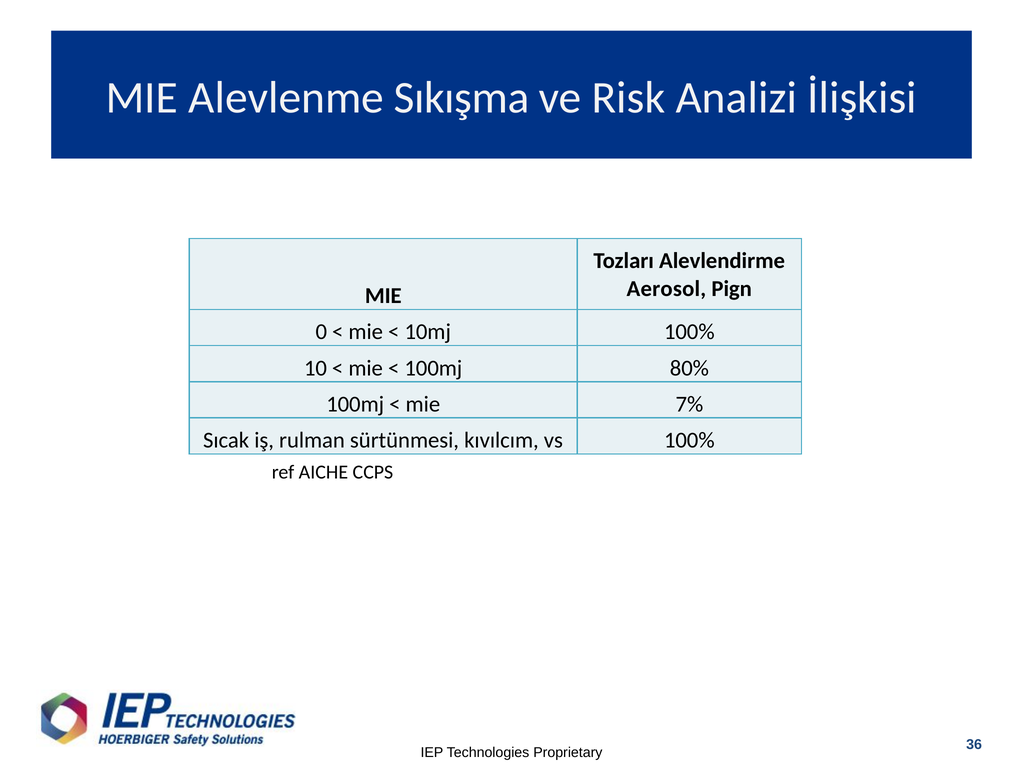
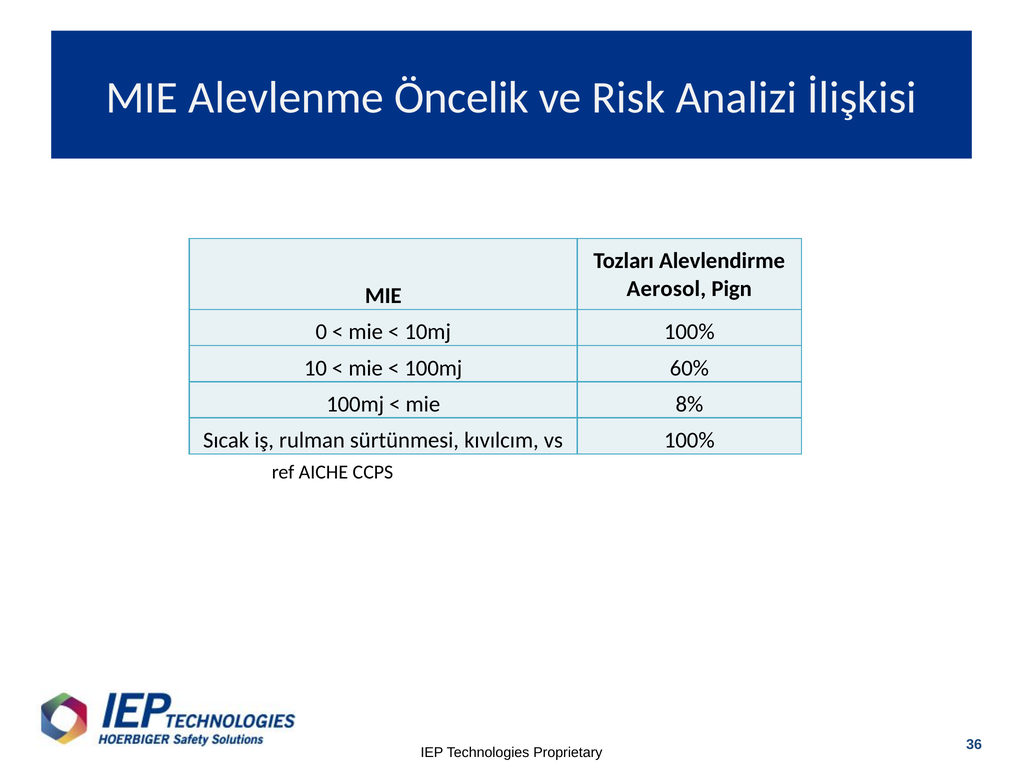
Sıkışma: Sıkışma -> Öncelik
80%: 80% -> 60%
7%: 7% -> 8%
